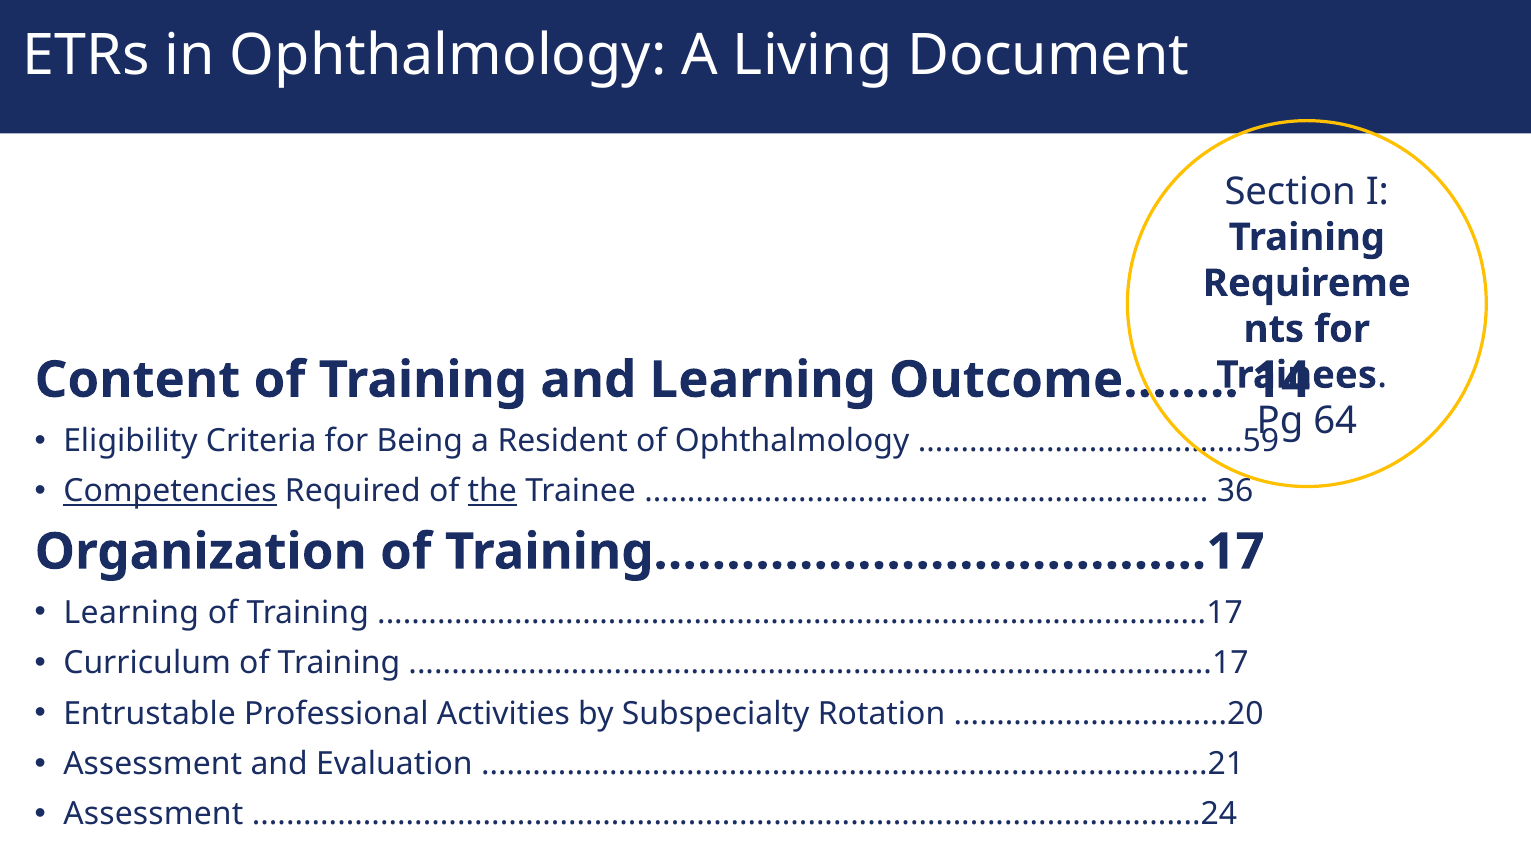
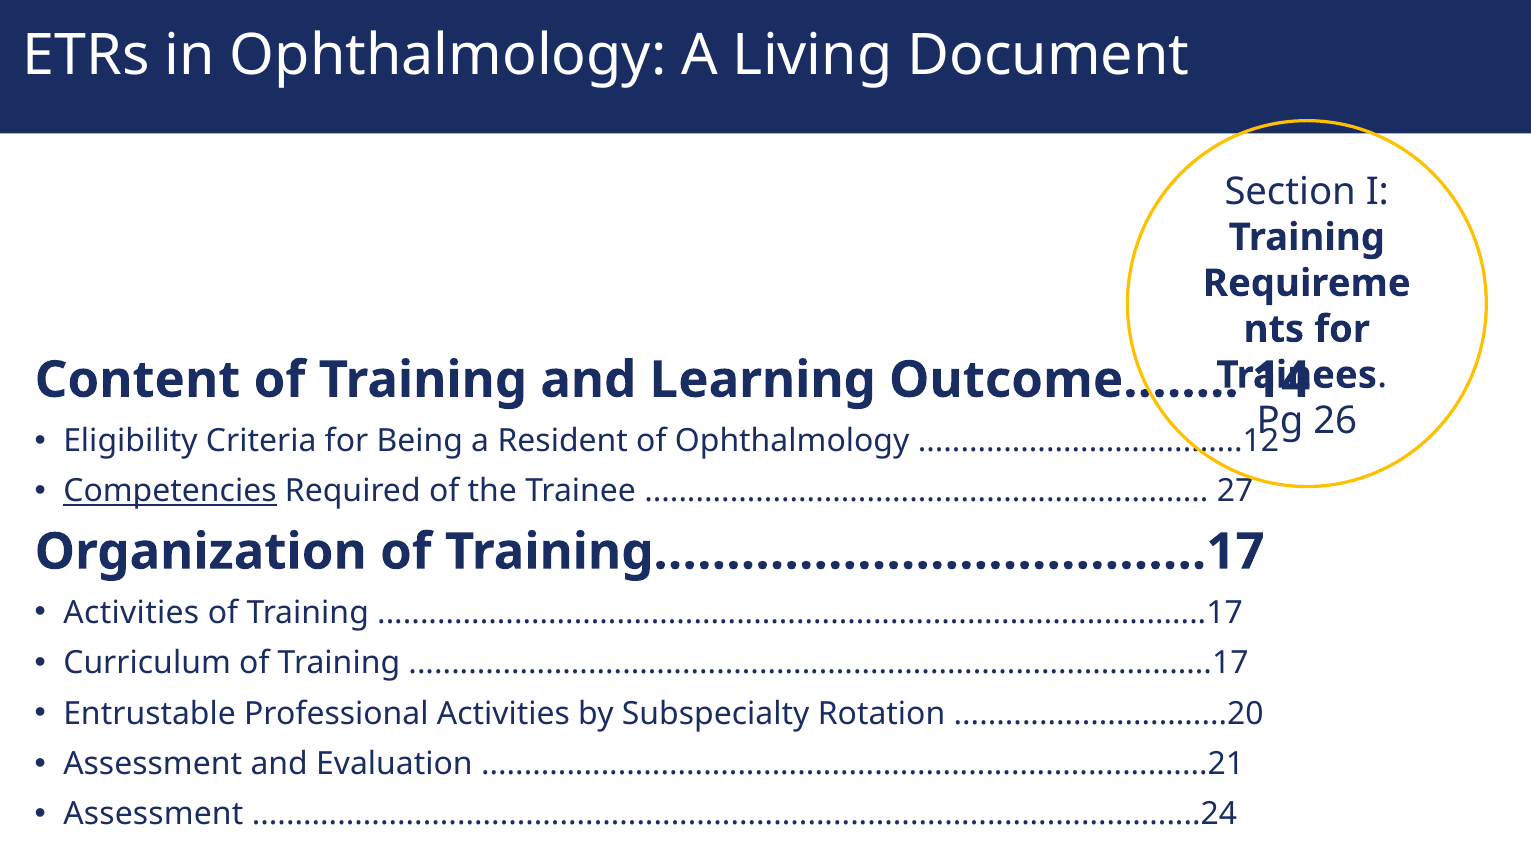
64: 64 -> 26
......................................59: ......................................59 -> ......................................12
the underline: present -> none
36: 36 -> 27
Learning at (131, 613): Learning -> Activities
